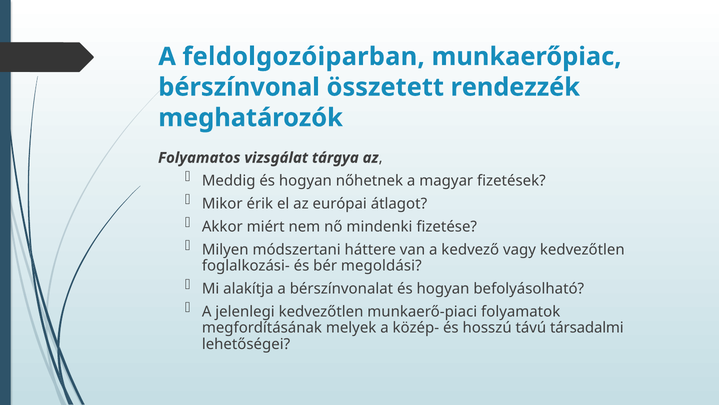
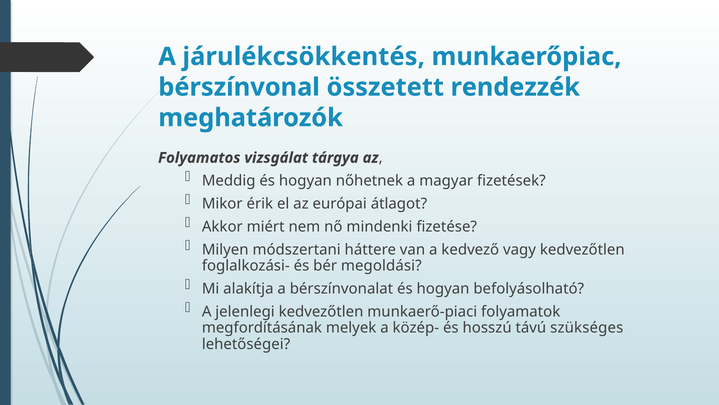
feldolgozóiparban: feldolgozóiparban -> járulékcsökkentés
társadalmi: társadalmi -> szükséges
